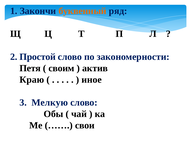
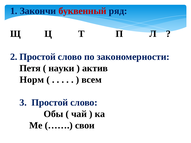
буквенный colour: orange -> red
своим: своим -> науки
Краю: Краю -> Норм
иное: иное -> всем
3 Мелкую: Мелкую -> Простой
